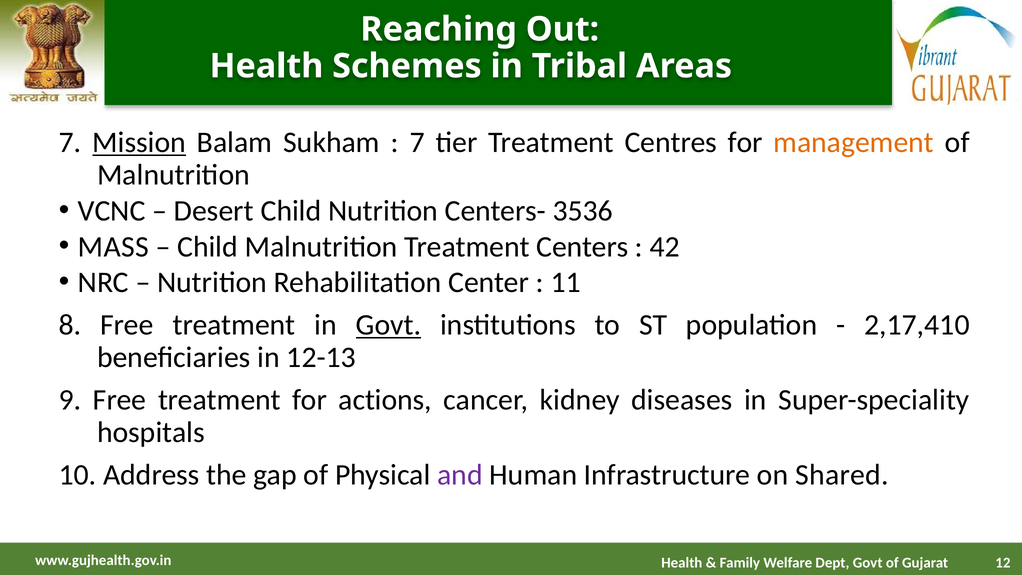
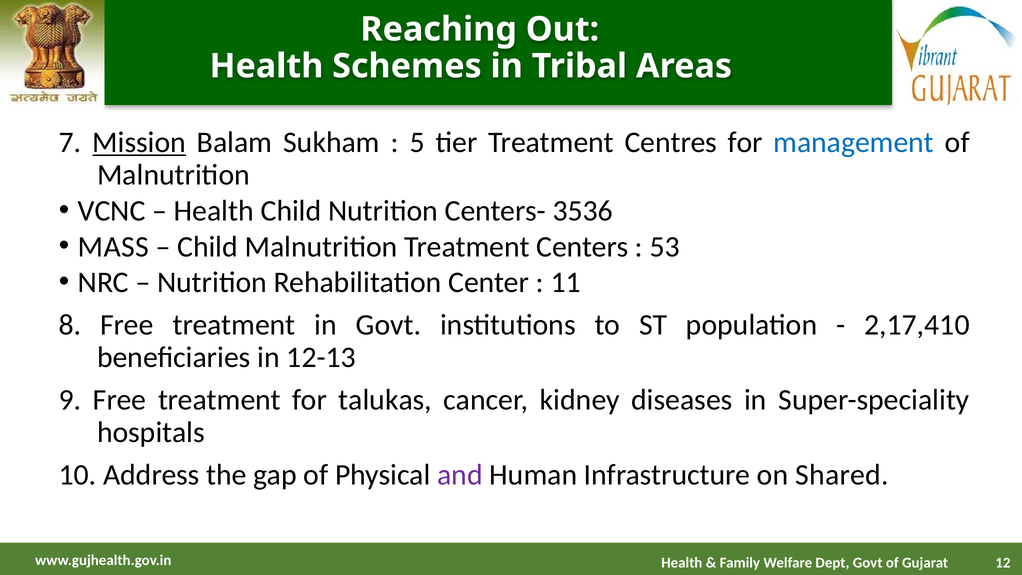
7 at (417, 142): 7 -> 5
management colour: orange -> blue
Desert at (214, 211): Desert -> Health
42: 42 -> 53
Govt at (388, 325) underline: present -> none
actions: actions -> talukas
